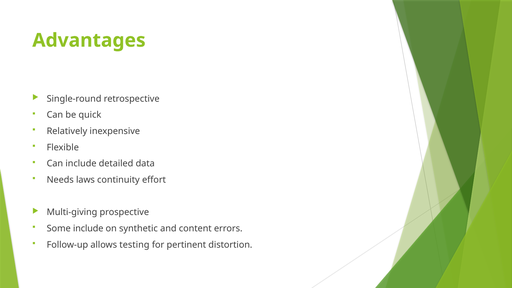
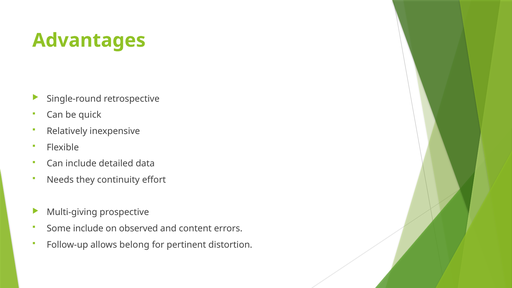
laws: laws -> they
synthetic: synthetic -> observed
testing: testing -> belong
